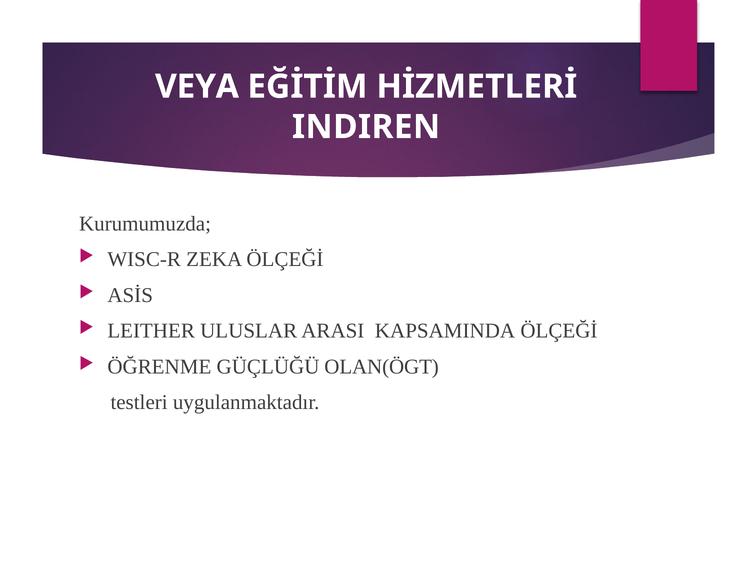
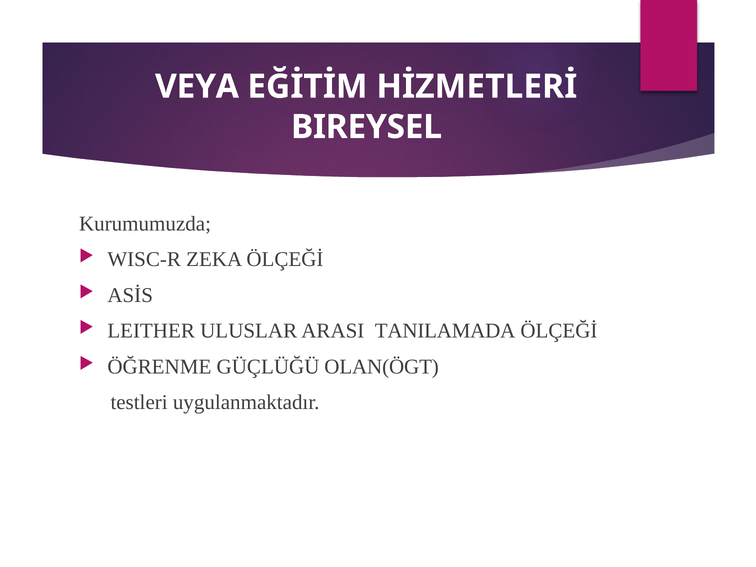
INDIREN: INDIREN -> BIREYSEL
KAPSAMINDA: KAPSAMINDA -> TANILAMADA
